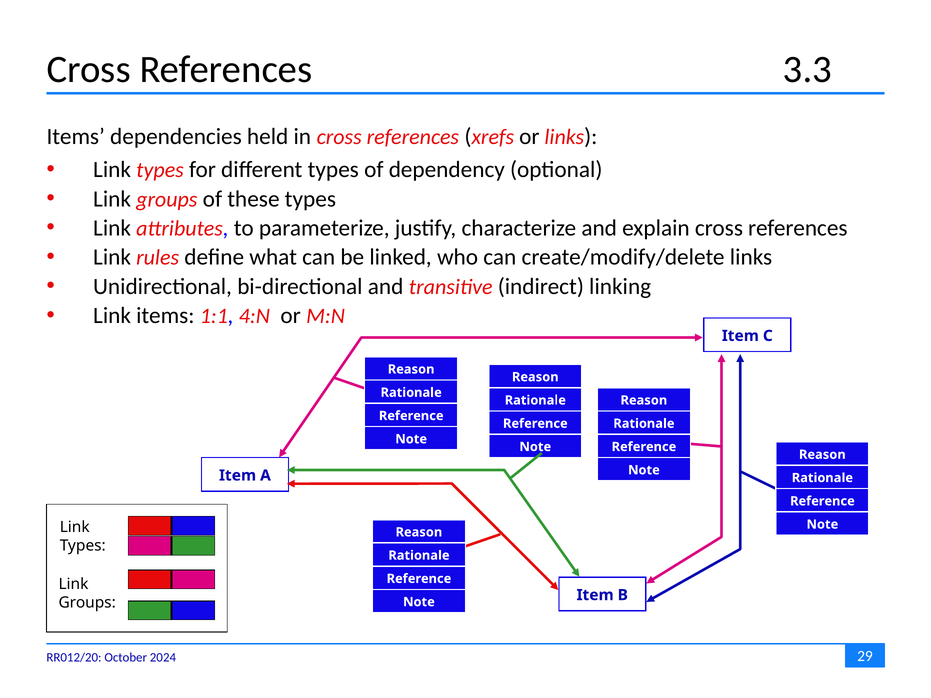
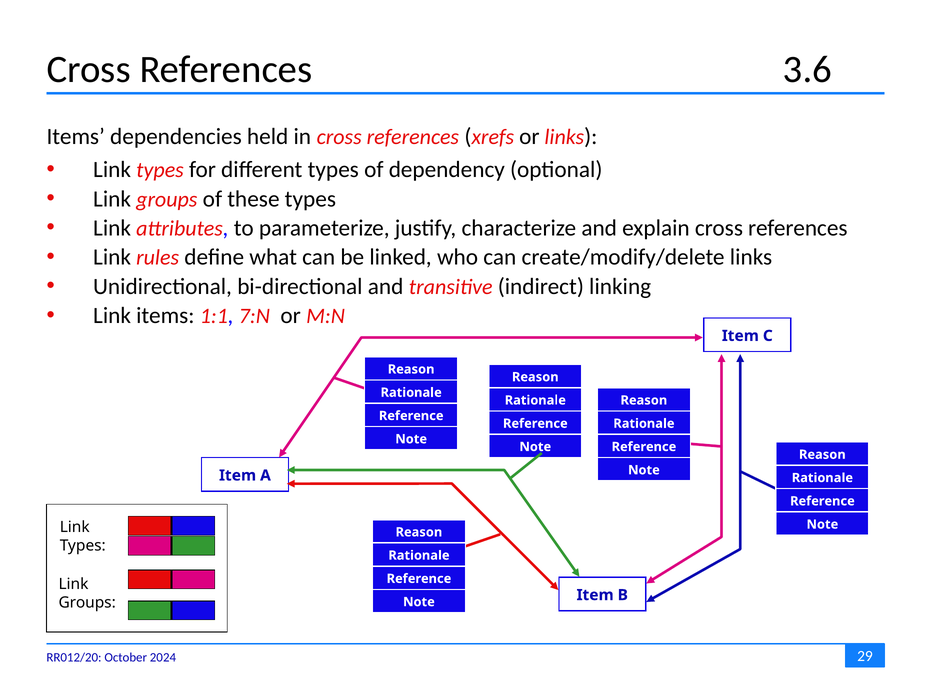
3.3: 3.3 -> 3.6
4:N: 4:N -> 7:N
